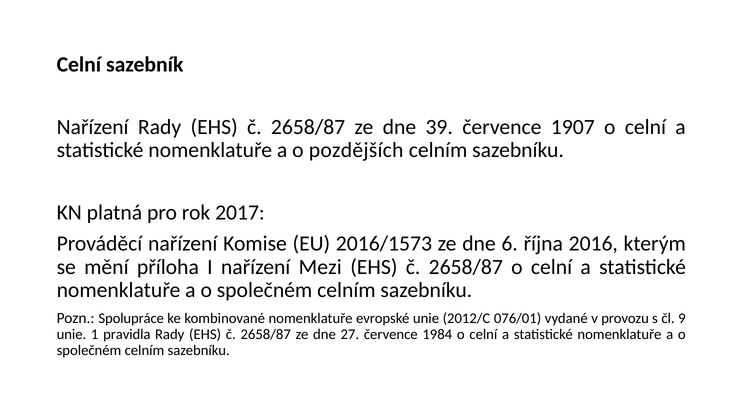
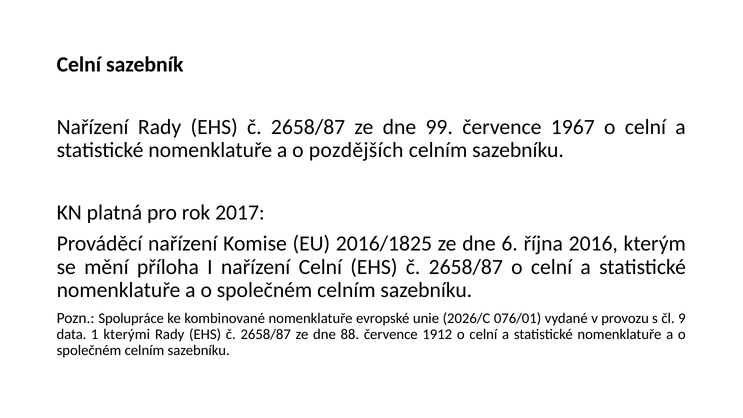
39: 39 -> 99
1907: 1907 -> 1967
2016/1573: 2016/1573 -> 2016/1825
nařízení Mezi: Mezi -> Celní
2012/C: 2012/C -> 2026/C
unie at (71, 334): unie -> data
pravidla: pravidla -> kterými
27: 27 -> 88
1984: 1984 -> 1912
